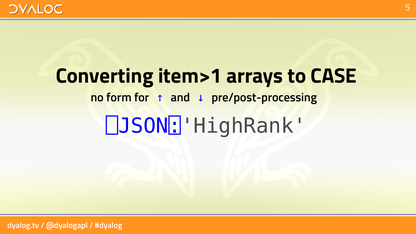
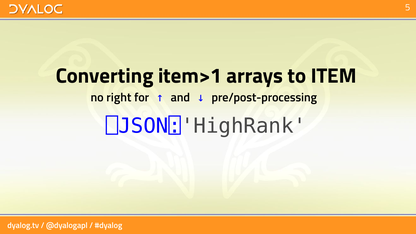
CASE: CASE -> ITEM
form: form -> right
